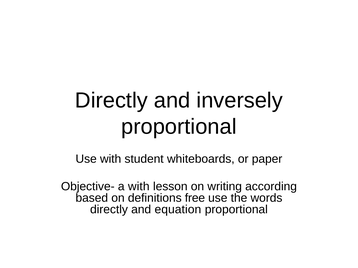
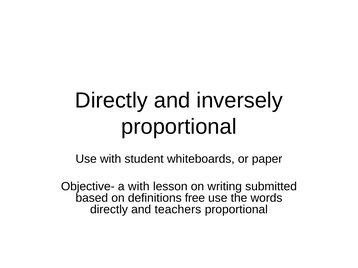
according: according -> submitted
equation: equation -> teachers
